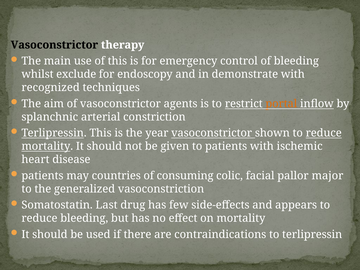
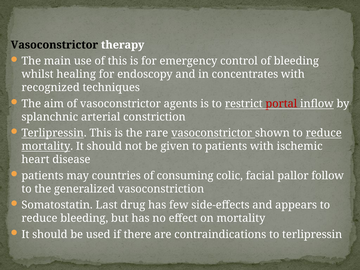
exclude: exclude -> healing
demonstrate: demonstrate -> concentrates
portal colour: orange -> red
year: year -> rare
major: major -> follow
